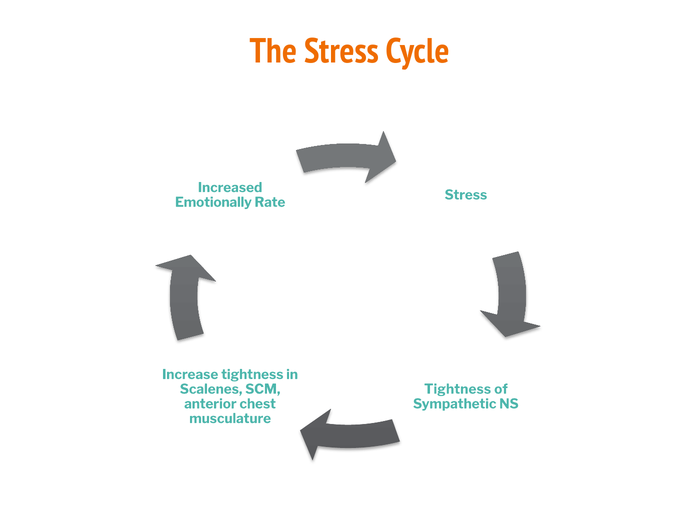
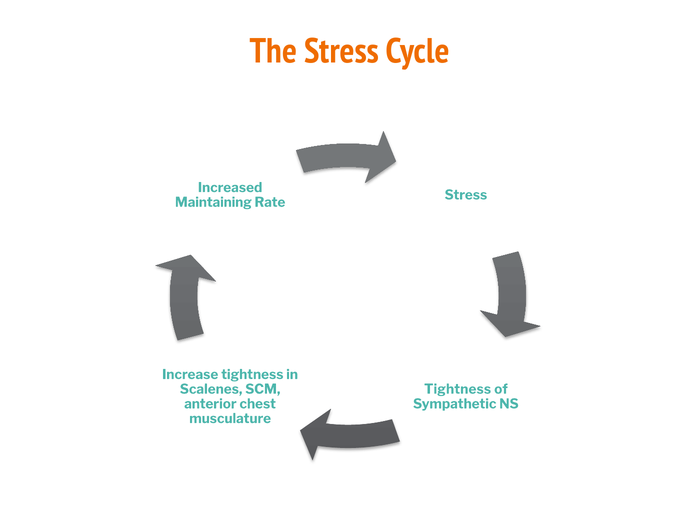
Emotionally: Emotionally -> Maintaining
